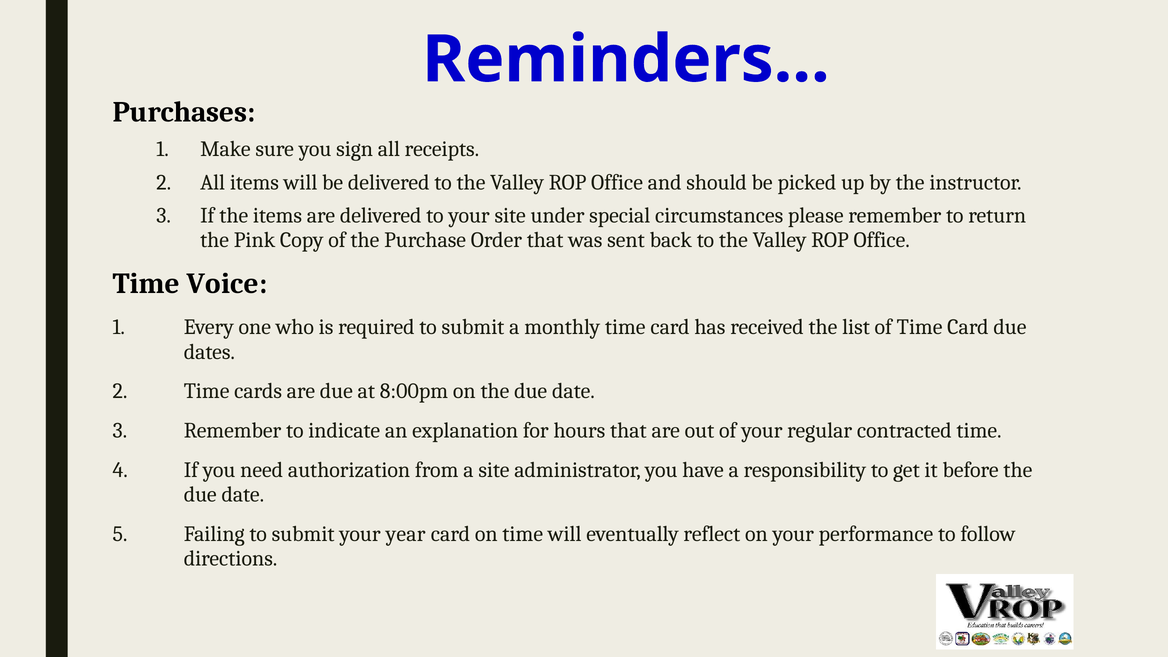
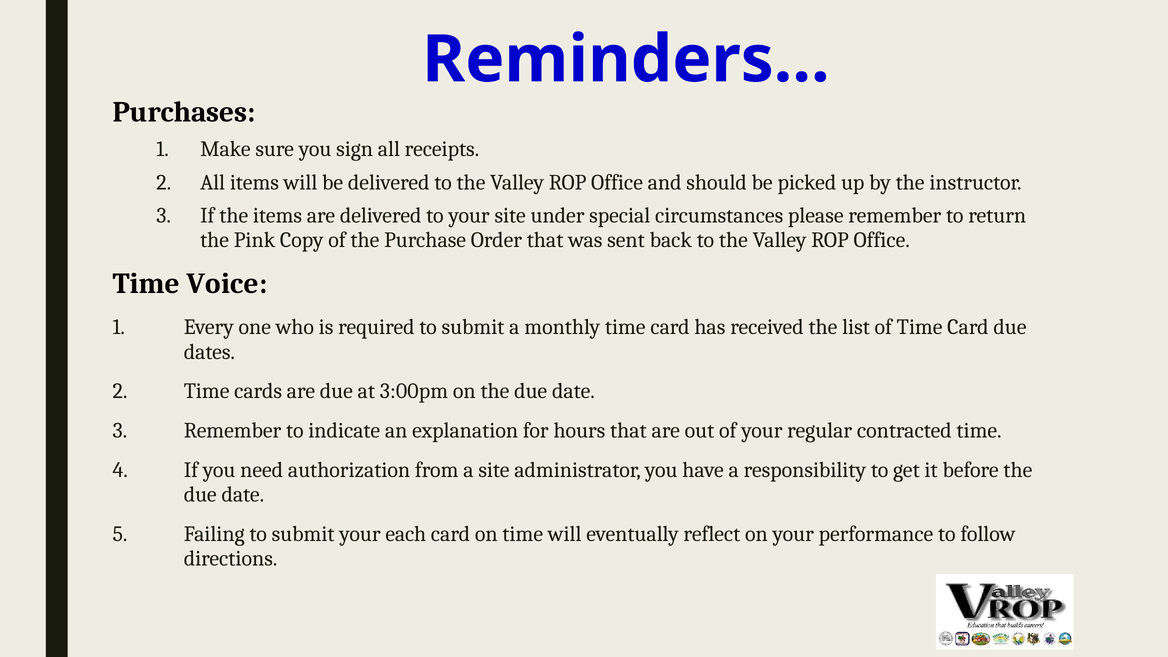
8:00pm: 8:00pm -> 3:00pm
year: year -> each
